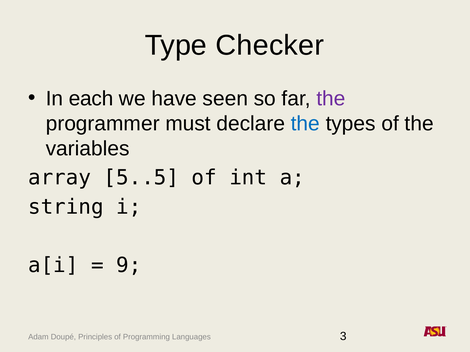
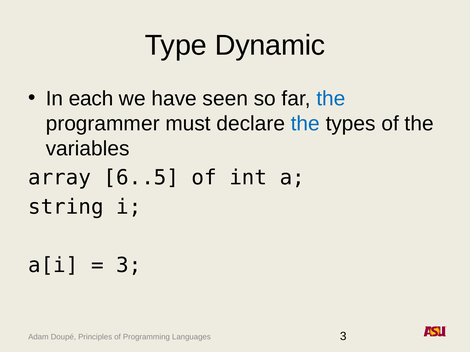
Checker: Checker -> Dynamic
the at (331, 99) colour: purple -> blue
5..5: 5..5 -> 6..5
9 at (129, 266): 9 -> 3
